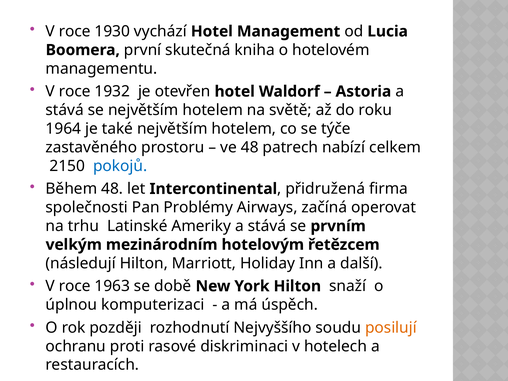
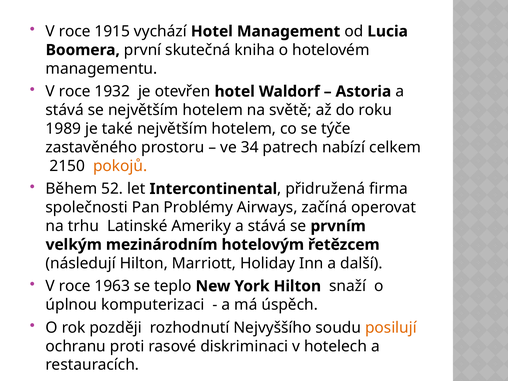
1930: 1930 -> 1915
1964: 1964 -> 1989
ve 48: 48 -> 34
pokojů colour: blue -> orange
Během 48: 48 -> 52
době: době -> teplo
